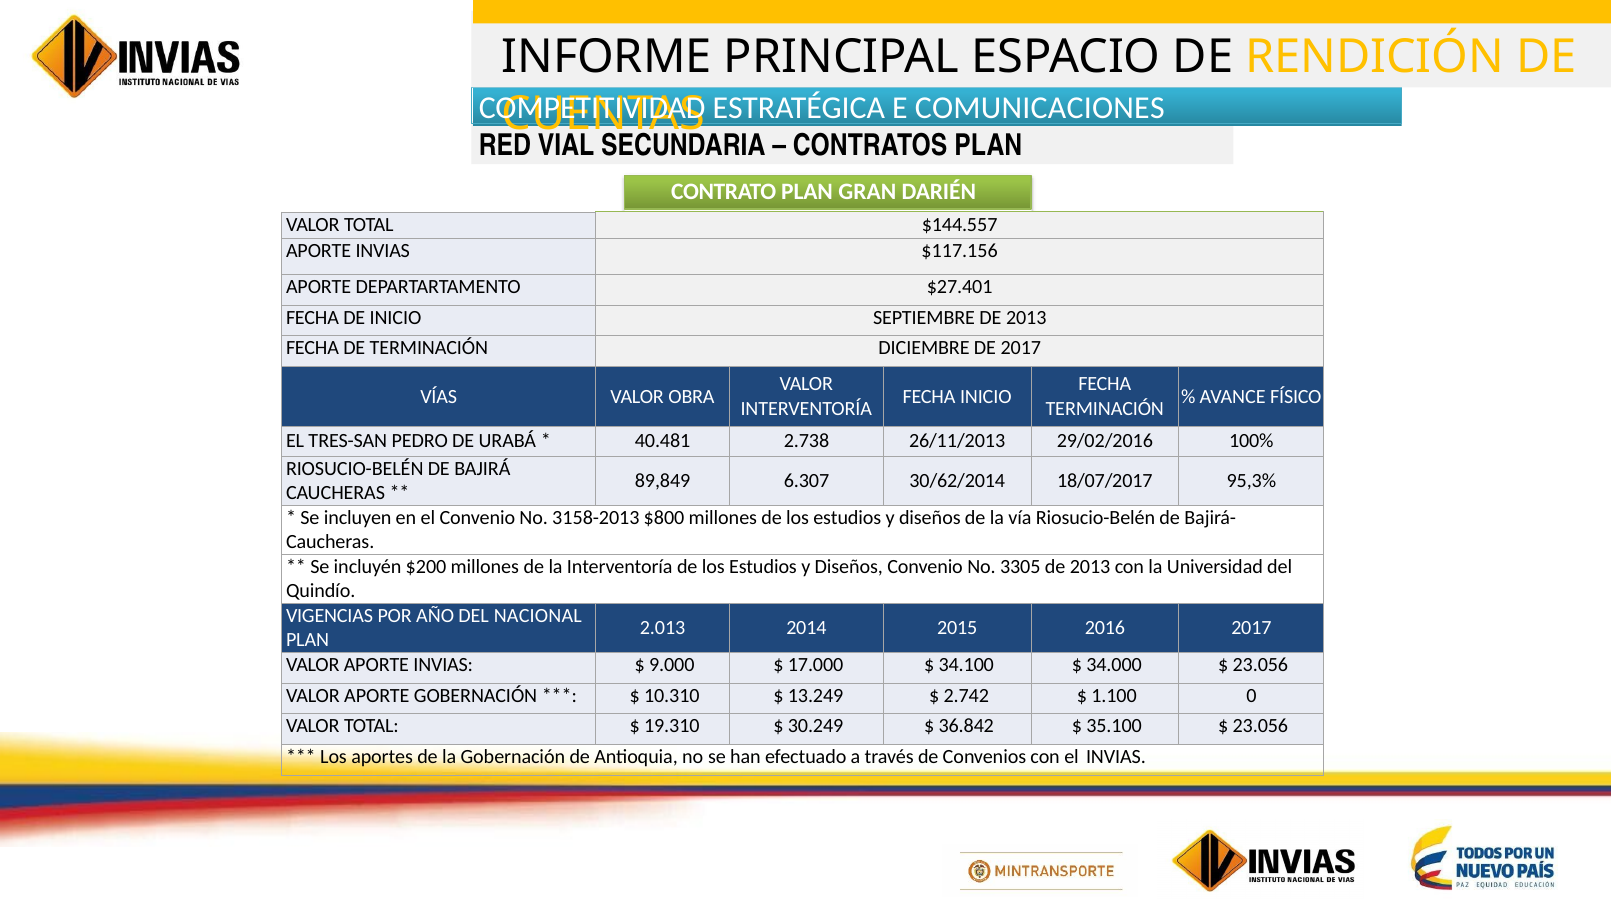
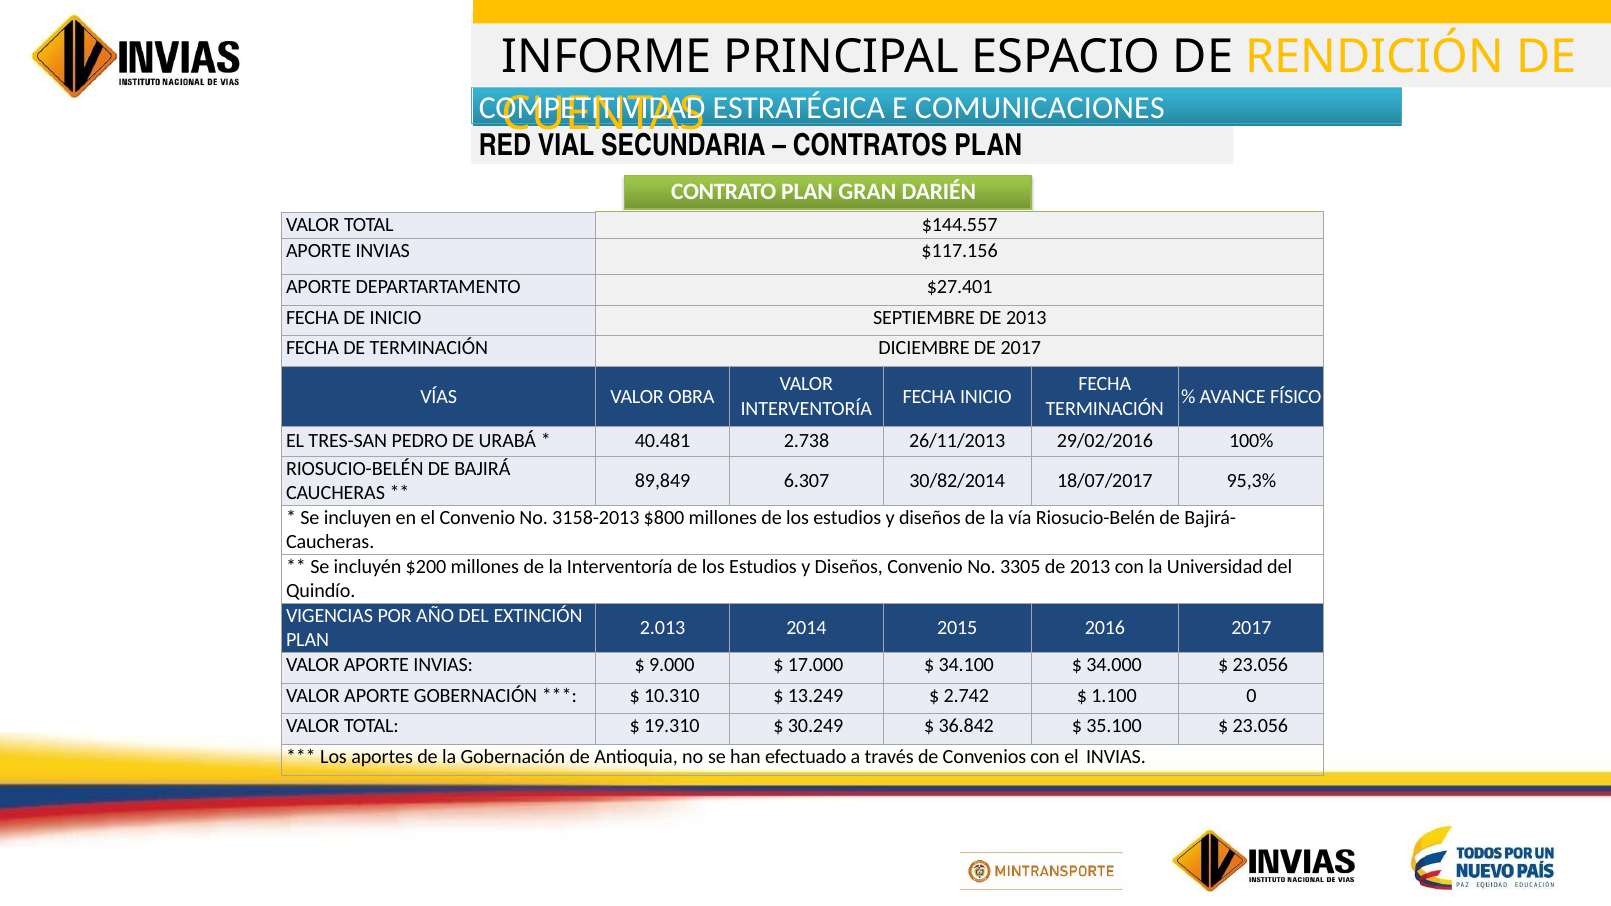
30/62/2014: 30/62/2014 -> 30/82/2014
NACIONAL: NACIONAL -> EXTINCIÓN
